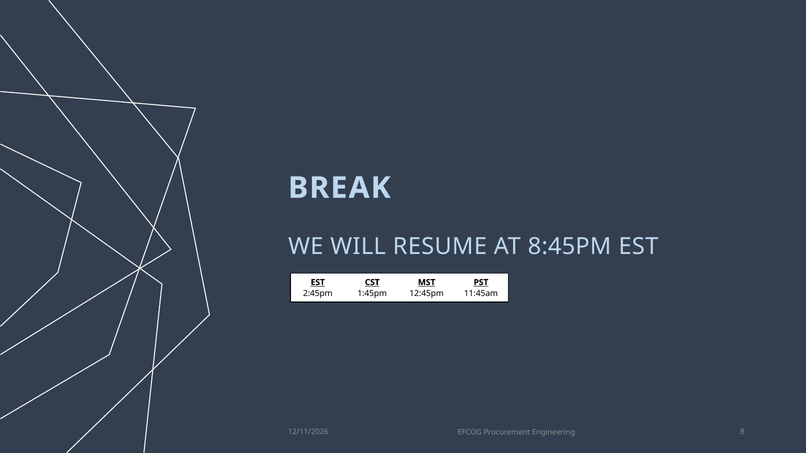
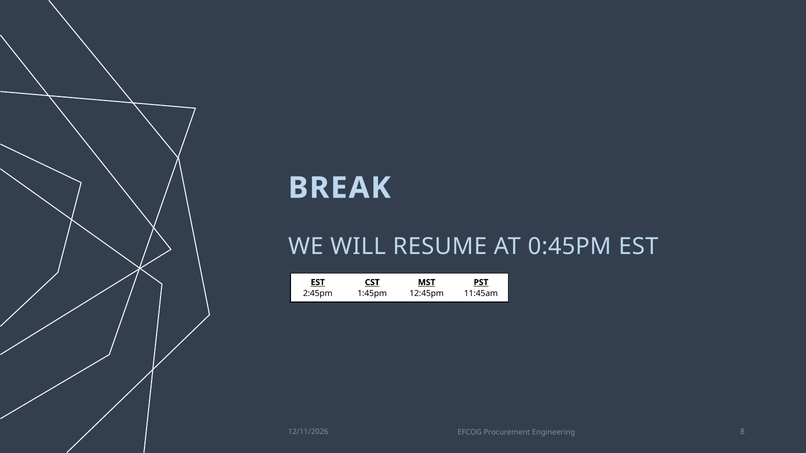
8:45PM: 8:45PM -> 0:45PM
